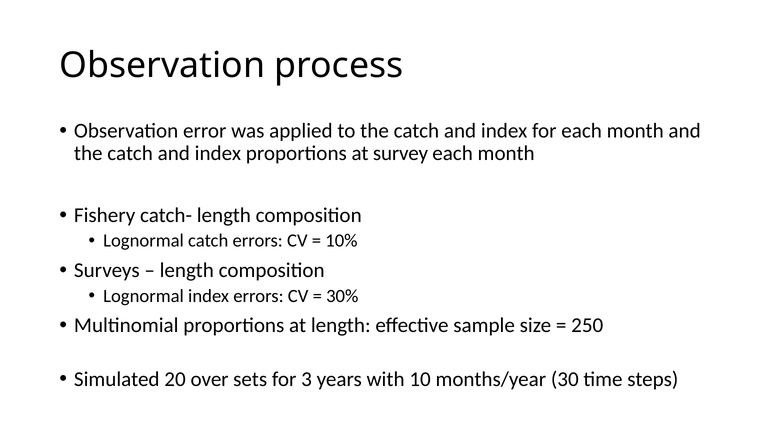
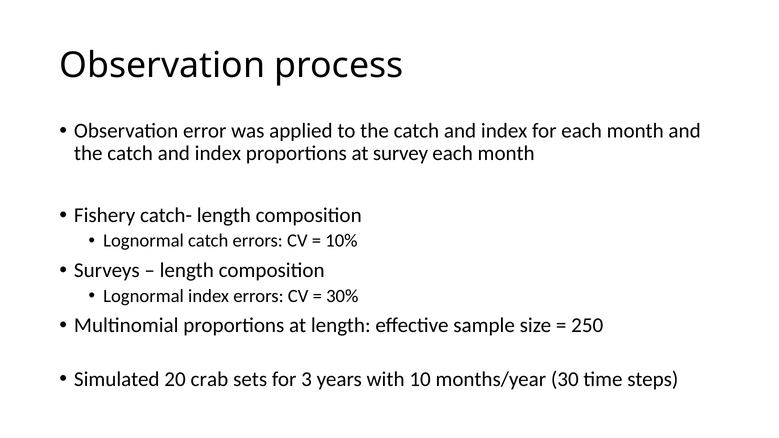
over: over -> crab
